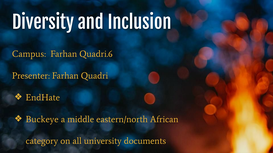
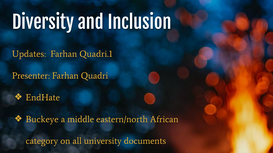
Campus: Campus -> Updates
Quadri.6: Quadri.6 -> Quadri.1
